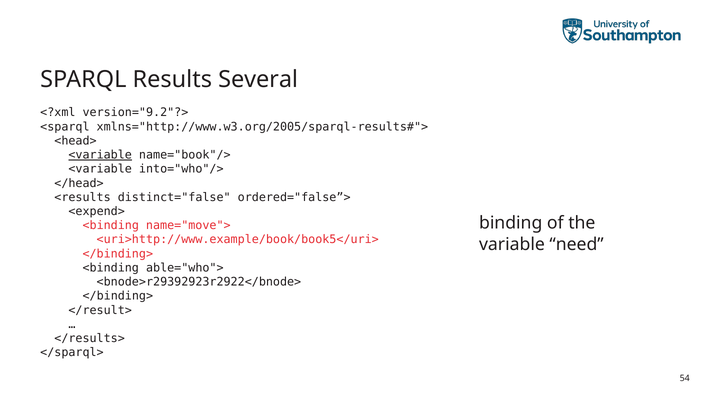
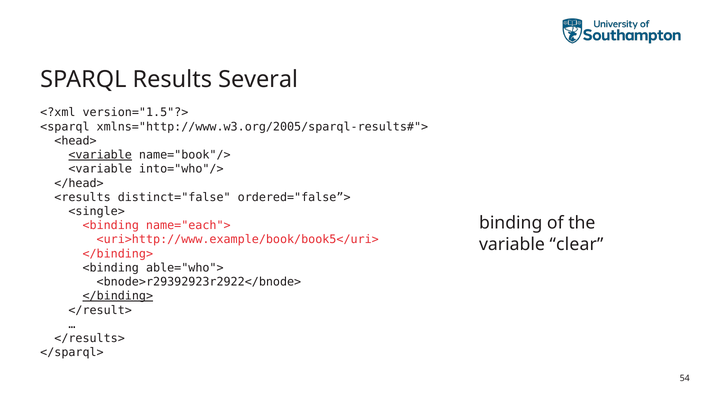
version="9.2"?>: version="9.2"?> -> version="1.5"?>
<expend>: <expend> -> <single>
name="move">: name="move"> -> name="each">
need: need -> clear
</binding> at (118, 296) underline: none -> present
